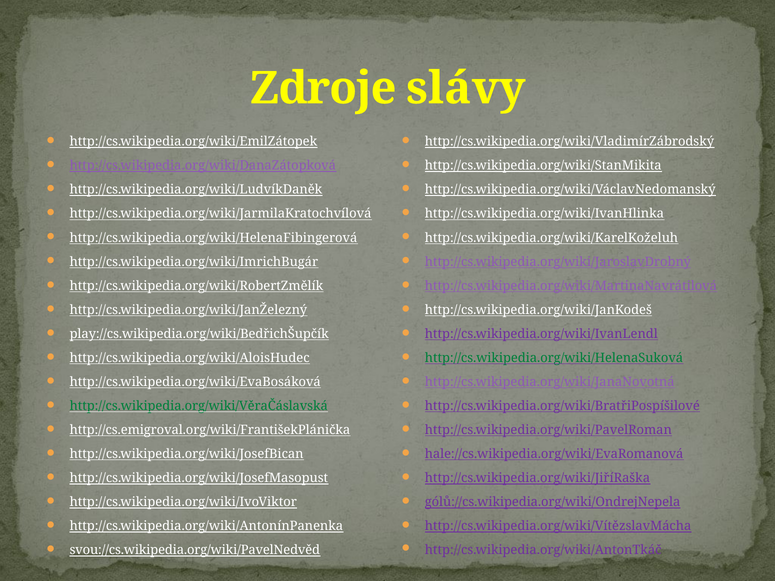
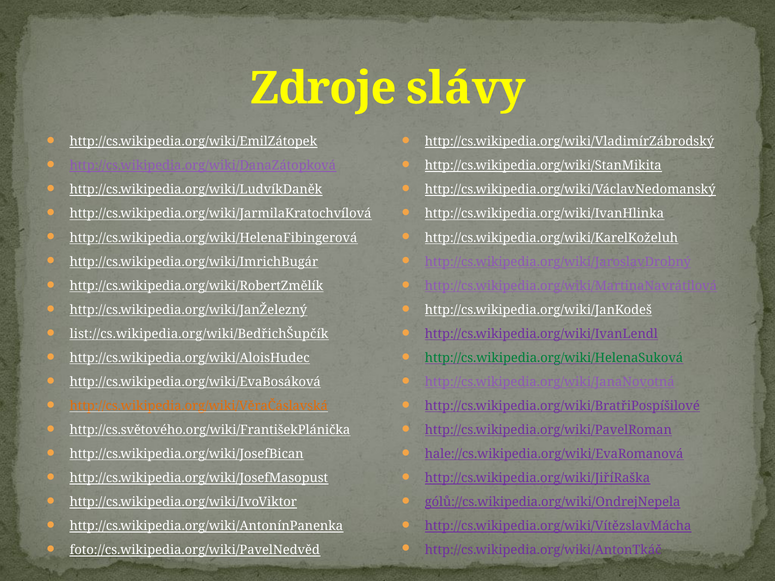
play://cs.wikipedia.org/wiki/BedřichŠupčík: play://cs.wikipedia.org/wiki/BedřichŠupčík -> list://cs.wikipedia.org/wiki/BedřichŠupčík
http://cs.wikipedia.org/wiki/VěraČáslavská colour: green -> orange
http://cs.emigroval.org/wiki/FrantišekPlánička: http://cs.emigroval.org/wiki/FrantišekPlánička -> http://cs.světového.org/wiki/FrantišekPlánička
svou://cs.wikipedia.org/wiki/PavelNedvěd: svou://cs.wikipedia.org/wiki/PavelNedvěd -> foto://cs.wikipedia.org/wiki/PavelNedvěd
